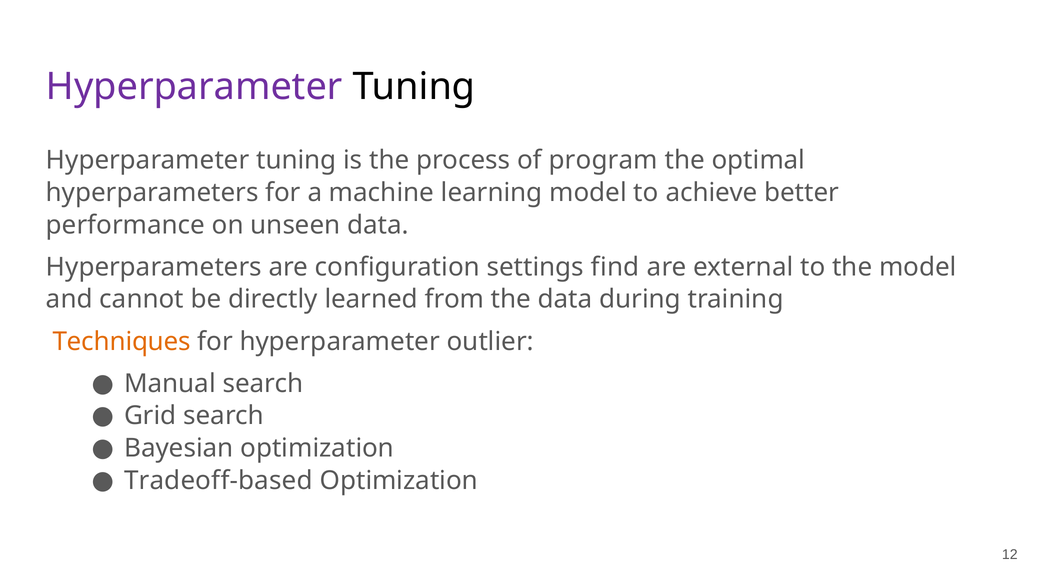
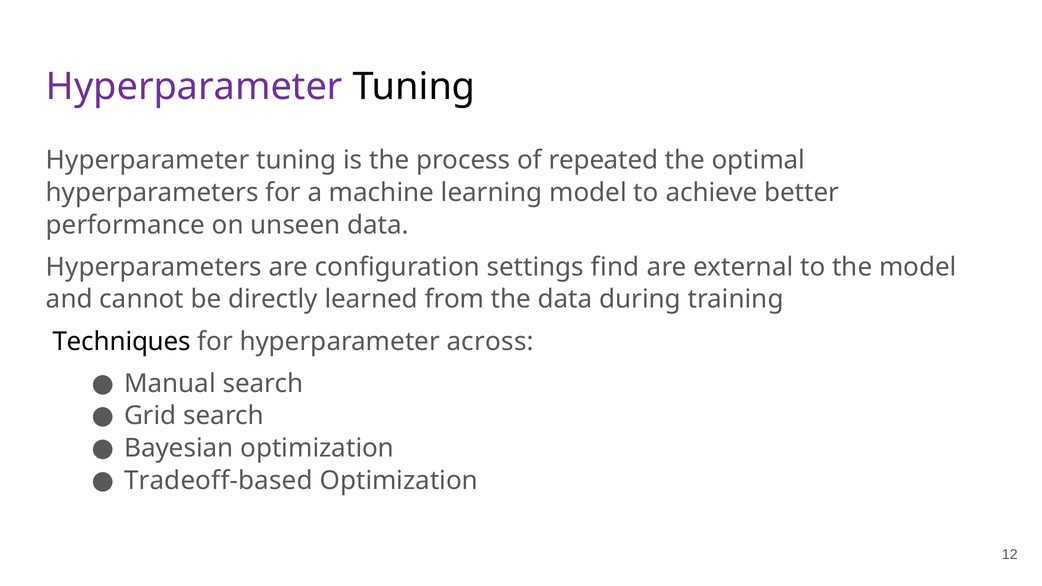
program: program -> repeated
Techniques colour: orange -> black
outlier: outlier -> across
